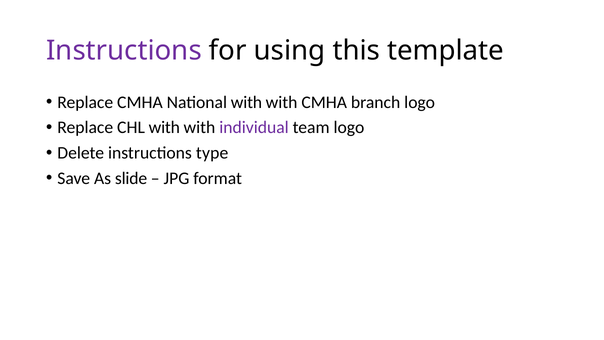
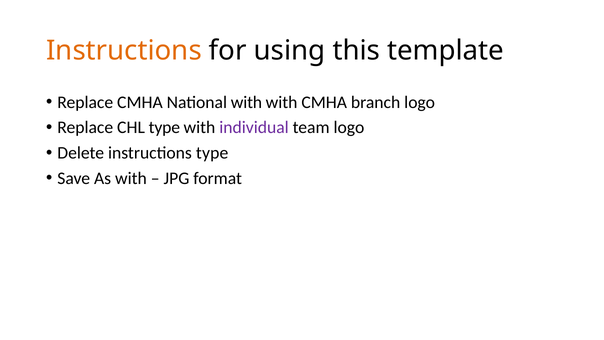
Instructions at (124, 51) colour: purple -> orange
CHL with: with -> type
As slide: slide -> with
